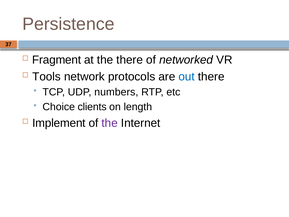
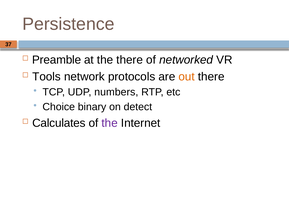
Fragment: Fragment -> Preamble
out colour: blue -> orange
clients: clients -> binary
length: length -> detect
Implement: Implement -> Calculates
